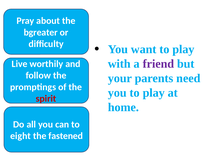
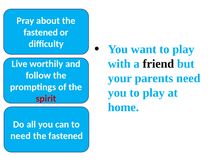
bgreater at (41, 32): bgreater -> fastened
friend colour: purple -> black
eight at (21, 136): eight -> need
